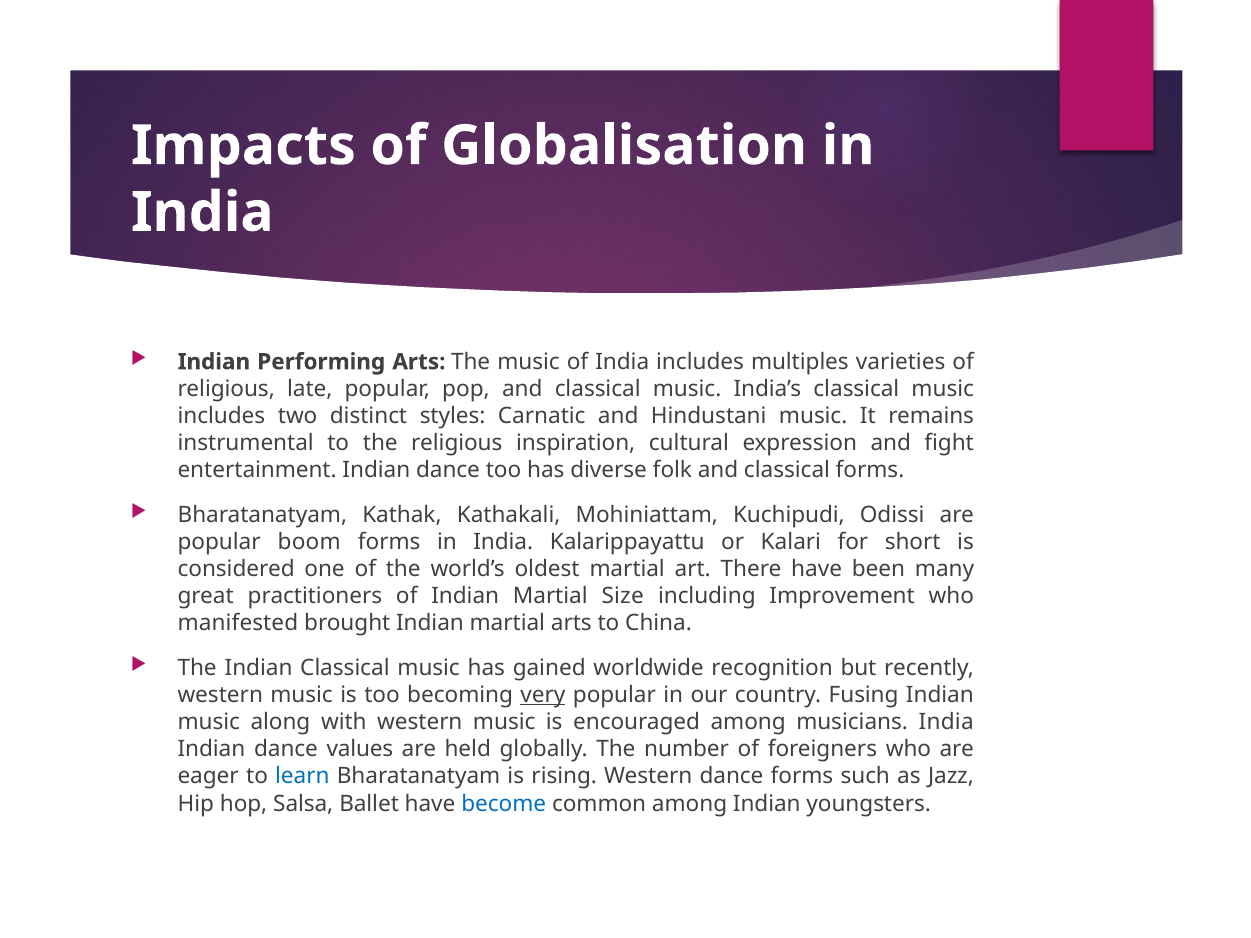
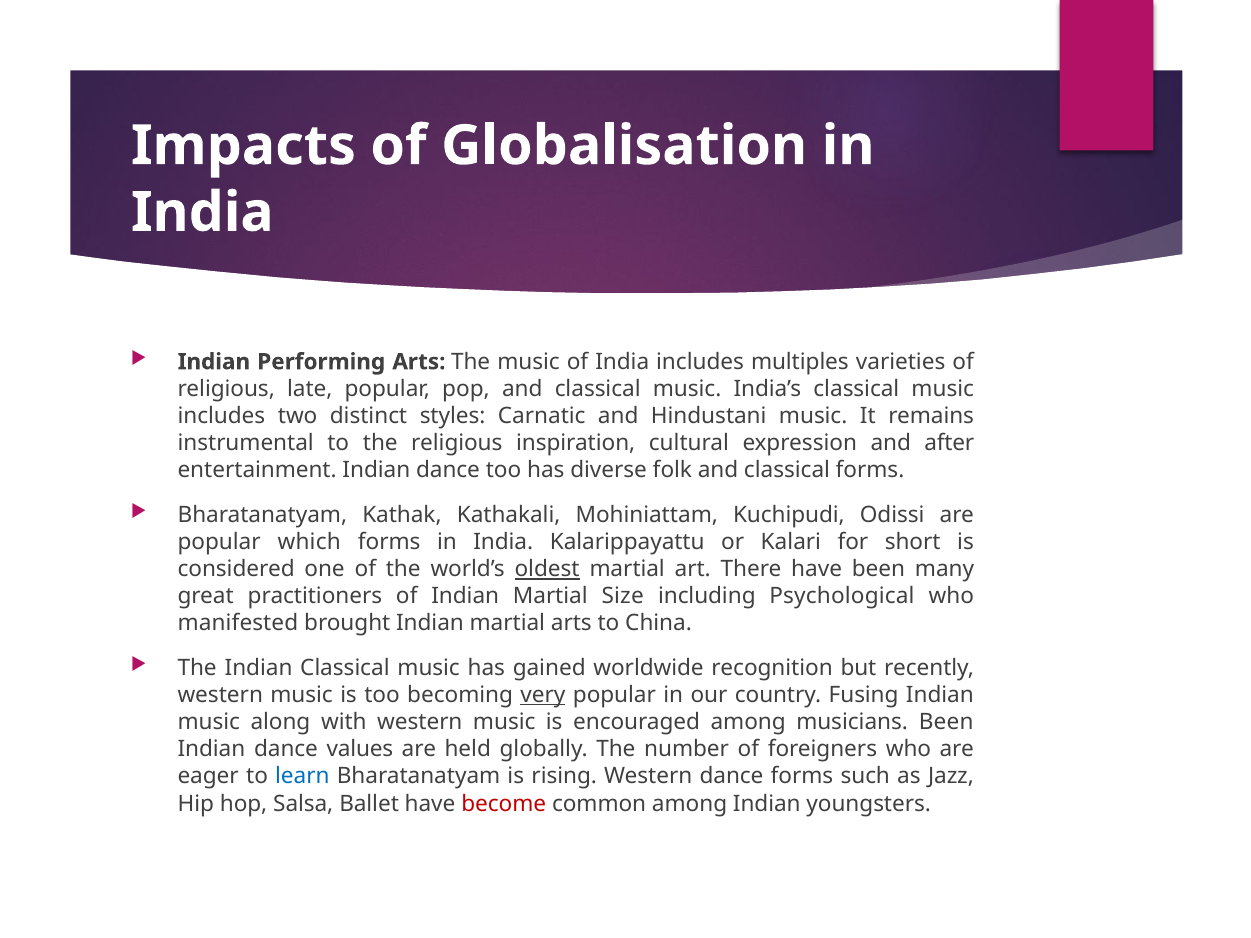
fight: fight -> after
boom: boom -> which
oldest underline: none -> present
Improvement: Improvement -> Psychological
musicians India: India -> Been
become colour: blue -> red
